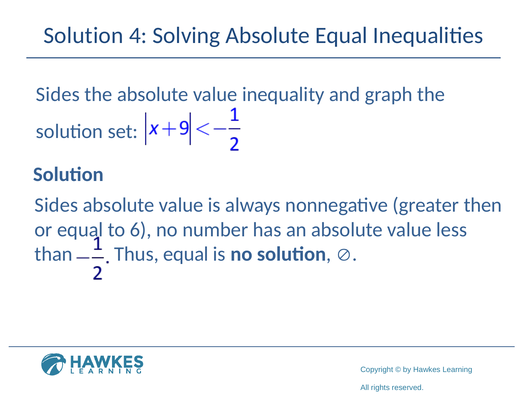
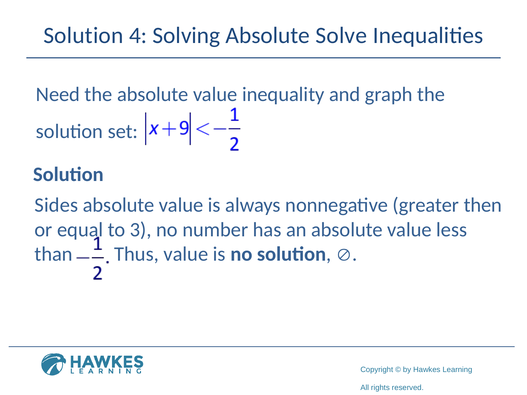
Absolute Equal: Equal -> Solve
Sides at (58, 94): Sides -> Need
6: 6 -> 3
Thus equal: equal -> value
